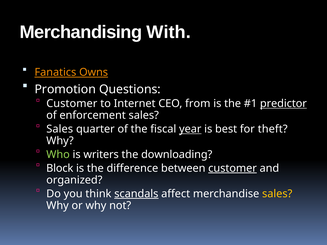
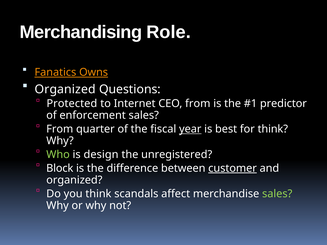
With: With -> Role
Promotion at (65, 89): Promotion -> Organized
Customer at (72, 104): Customer -> Protected
predictor underline: present -> none
Sales at (60, 129): Sales -> From
for theft: theft -> think
writers: writers -> design
downloading: downloading -> unregistered
scandals underline: present -> none
sales at (277, 194) colour: yellow -> light green
